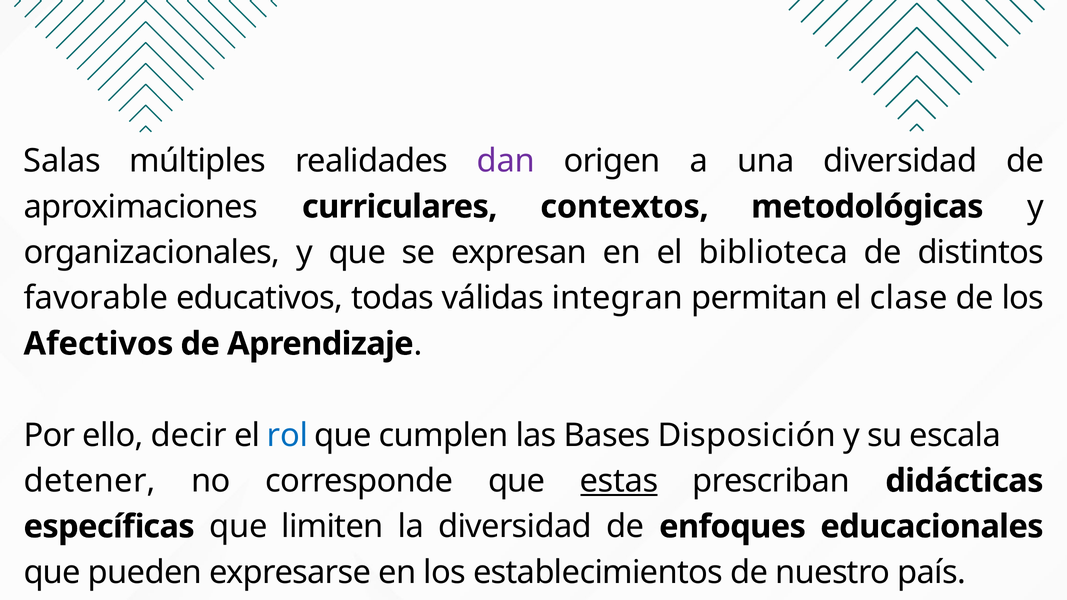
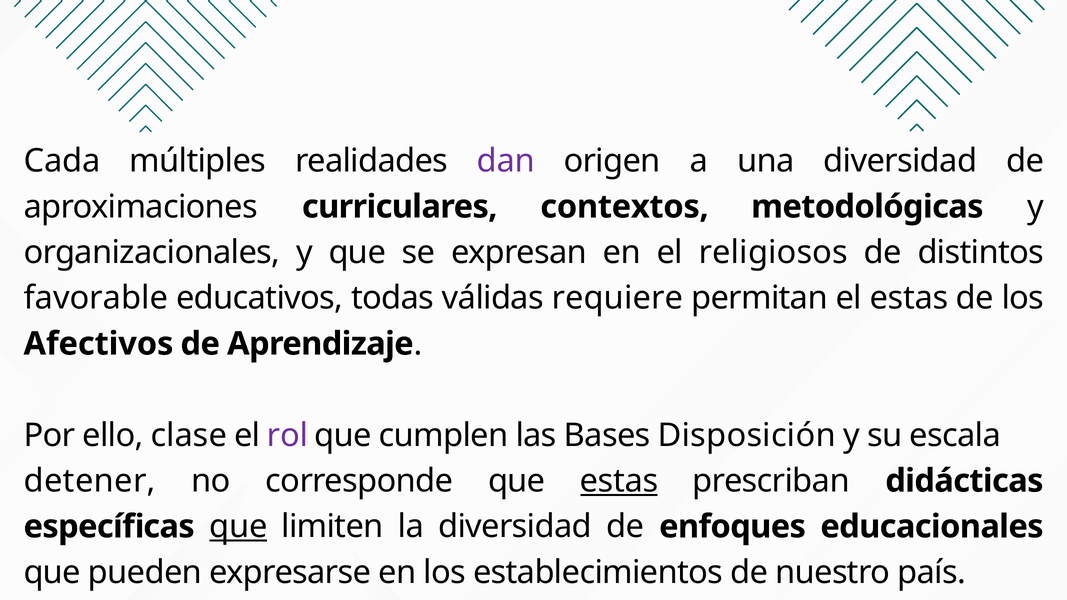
Salas: Salas -> Cada
biblioteca: biblioteca -> religiosos
integran: integran -> requiere
el clase: clase -> estas
decir: decir -> clase
rol colour: blue -> purple
que at (238, 527) underline: none -> present
